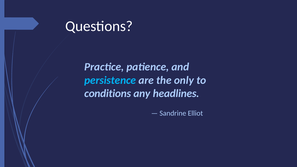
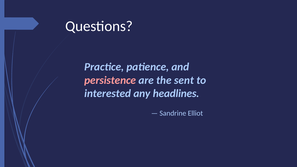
persistence colour: light blue -> pink
only: only -> sent
conditions: conditions -> interested
